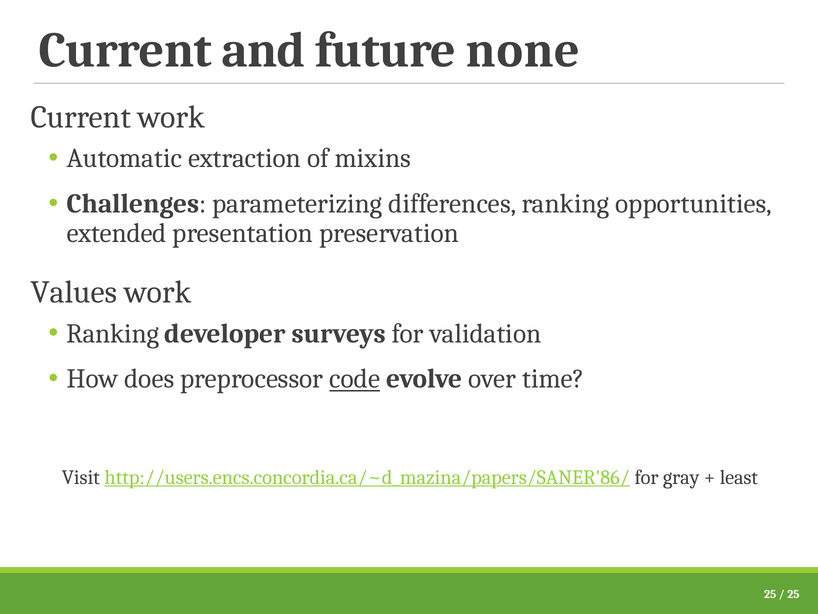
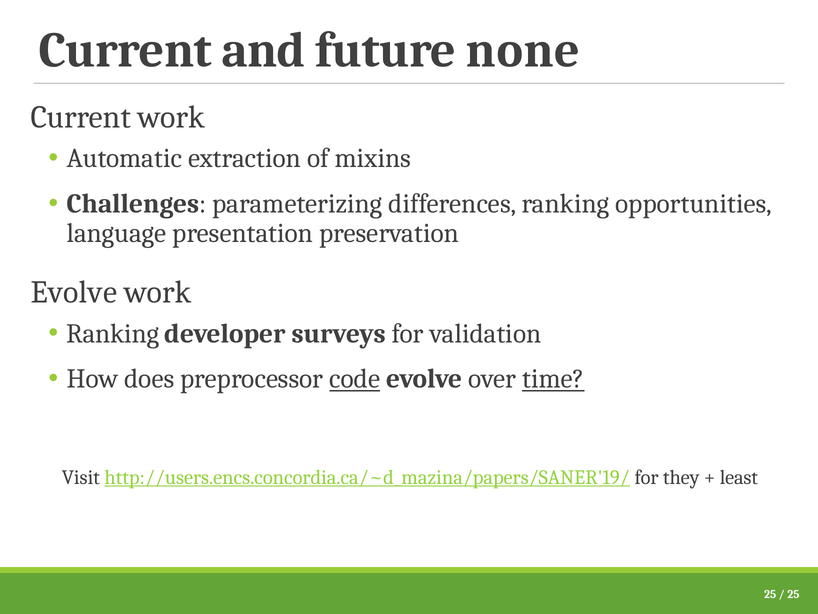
extended: extended -> language
Values at (74, 292): Values -> Evolve
time underline: none -> present
http://users.encs.concordia.ca/~d_mazina/papers/SANER'86/: http://users.encs.concordia.ca/~d_mazina/papers/SANER'86/ -> http://users.encs.concordia.ca/~d_mazina/papers/SANER'19/
gray: gray -> they
